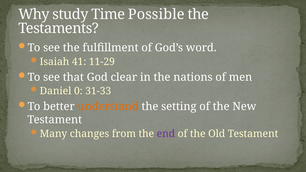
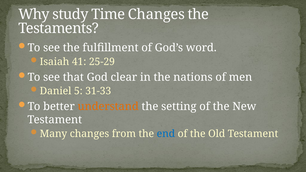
Time Possible: Possible -> Changes
11-29: 11-29 -> 25-29
0: 0 -> 5
end colour: purple -> blue
